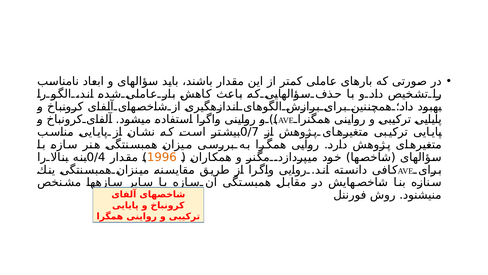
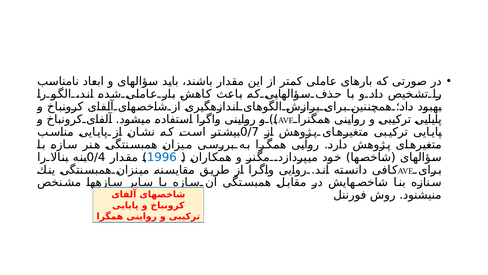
1996 colour: orange -> blue
